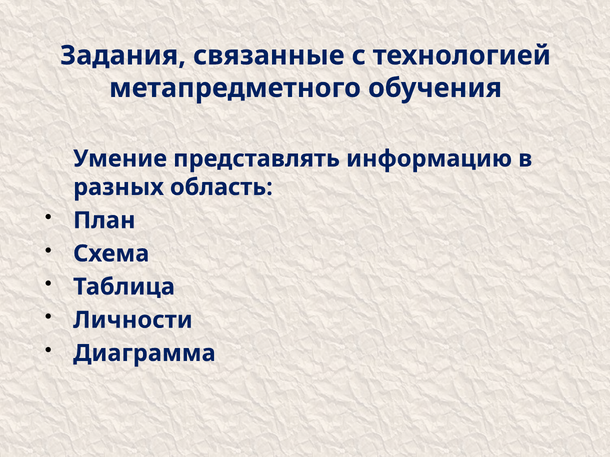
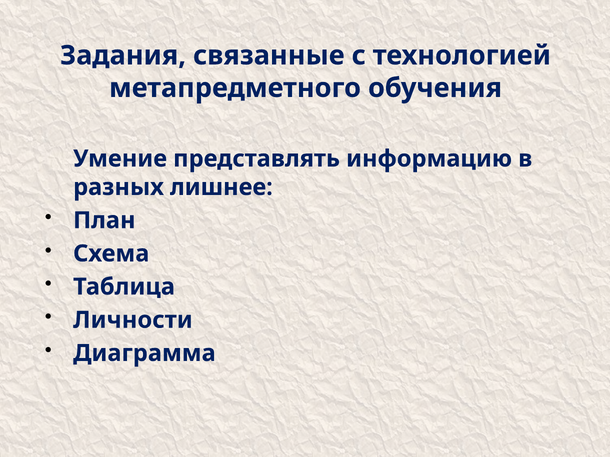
область: область -> лишнее
